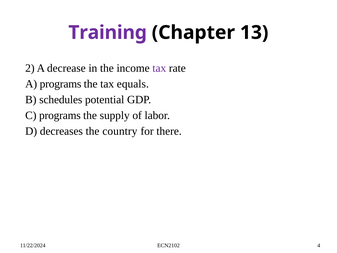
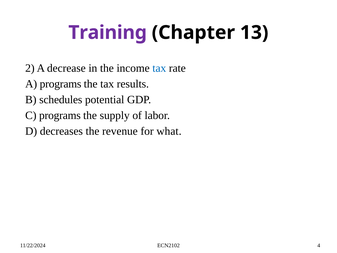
tax at (159, 68) colour: purple -> blue
equals: equals -> results
country: country -> revenue
there: there -> what
